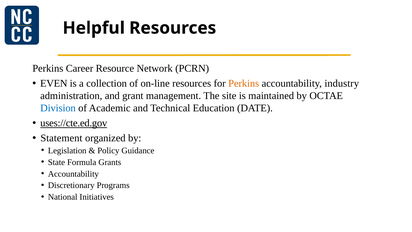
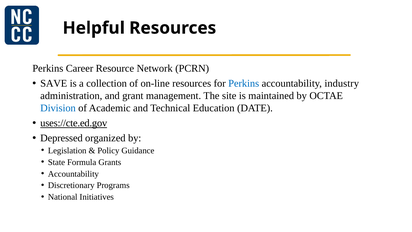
EVEN: EVEN -> SAVE
Perkins at (244, 83) colour: orange -> blue
Statement: Statement -> Depressed
